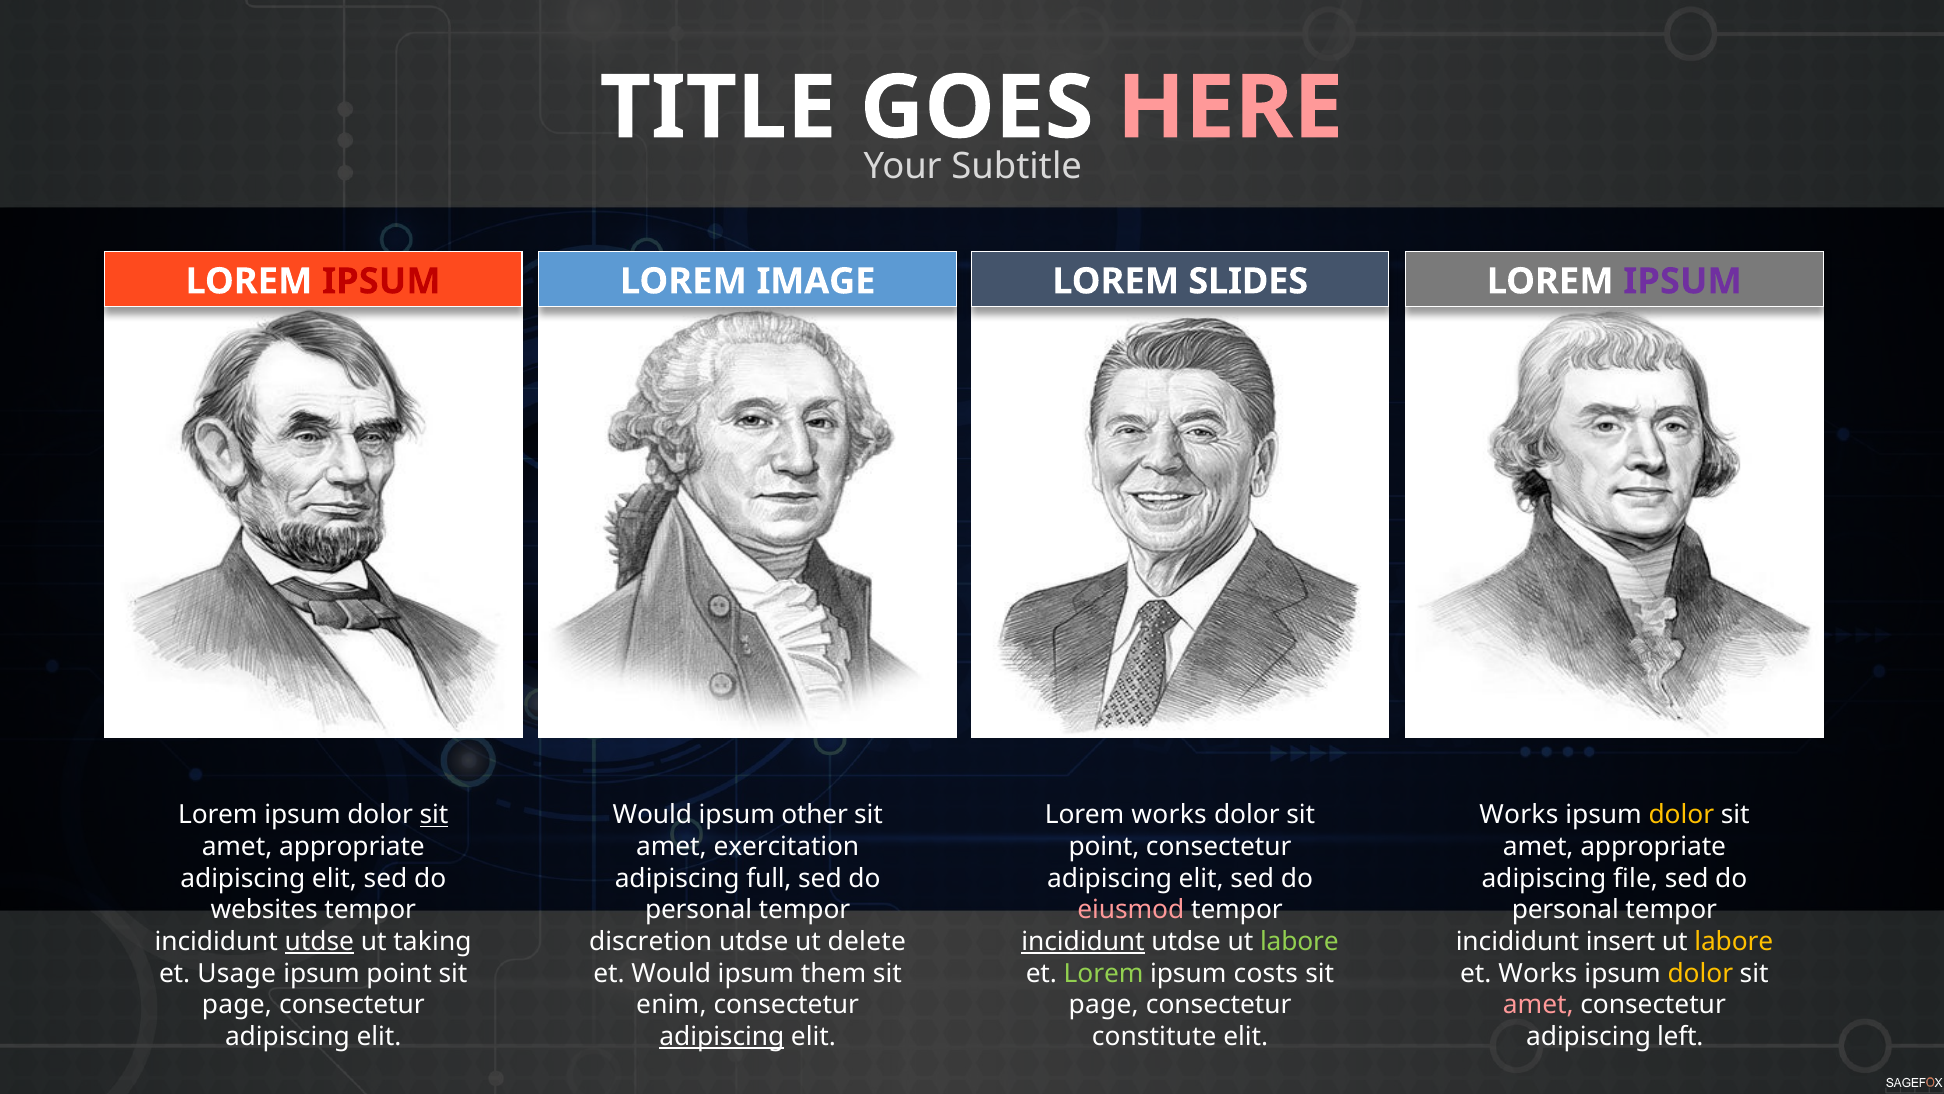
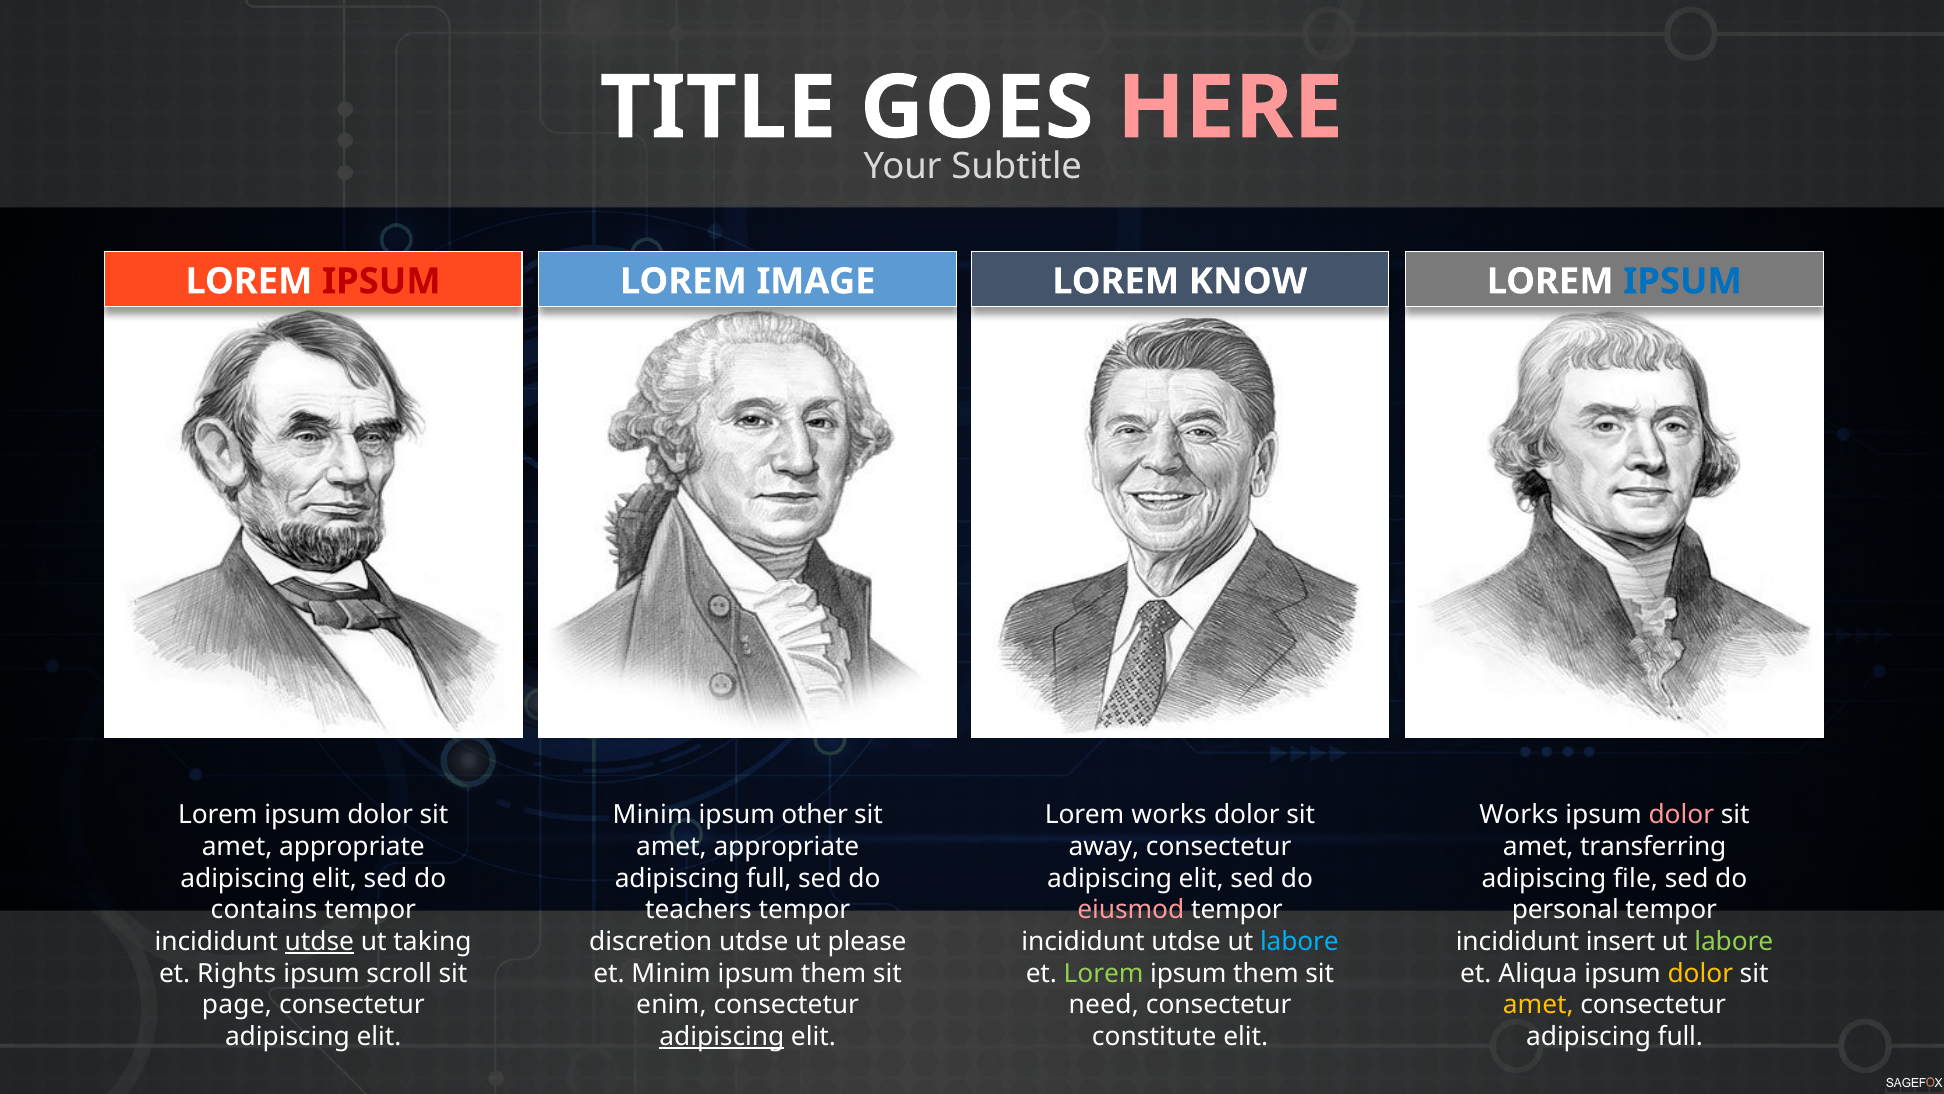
SLIDES: SLIDES -> KNOW
IPSUM at (1682, 281) colour: purple -> blue
sit at (434, 815) underline: present -> none
Would at (652, 815): Would -> Minim
dolor at (1681, 815) colour: yellow -> pink
exercitation at (786, 847): exercitation -> appropriate
point at (1104, 847): point -> away
appropriate at (1653, 847): appropriate -> transferring
websites: websites -> contains
personal at (699, 910): personal -> teachers
delete: delete -> please
incididunt at (1083, 941) underline: present -> none
labore at (1299, 941) colour: light green -> light blue
labore at (1734, 941) colour: yellow -> light green
Usage: Usage -> Rights
ipsum point: point -> scroll
et Would: Would -> Minim
costs at (1266, 973): costs -> them
et Works: Works -> Aliqua
page at (1104, 1005): page -> need
amet at (1538, 1005) colour: pink -> yellow
left at (1680, 1036): left -> full
